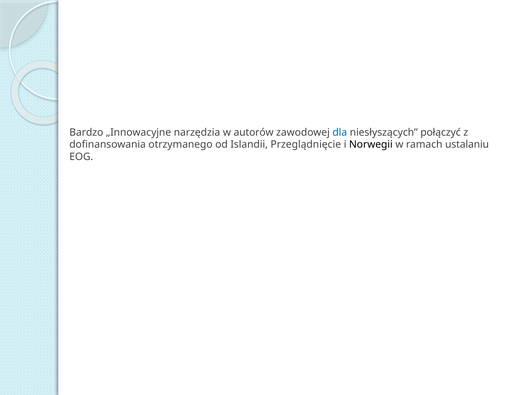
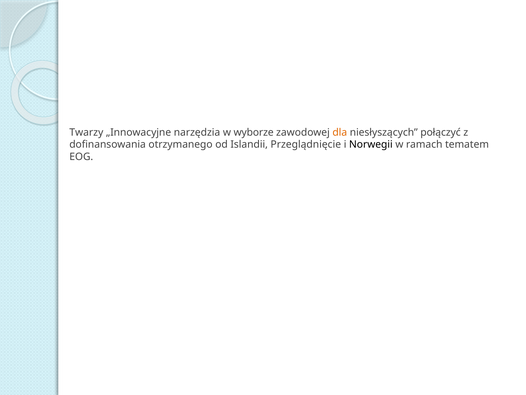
Bardzo: Bardzo -> Twarzy
autorów: autorów -> wyborze
dla colour: blue -> orange
ustalaniu: ustalaniu -> tematem
